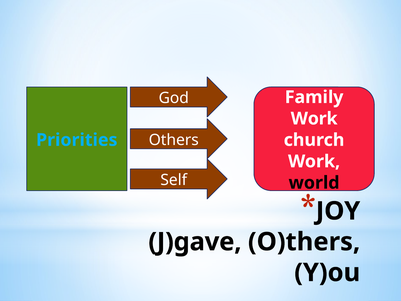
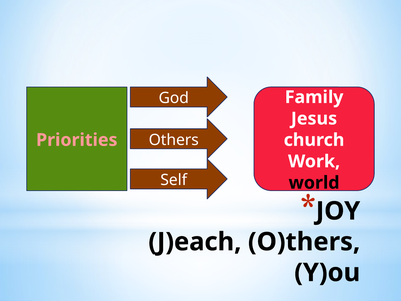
Work at (314, 119): Work -> Jesus
Priorities colour: light blue -> pink
J)gave: J)gave -> J)each
